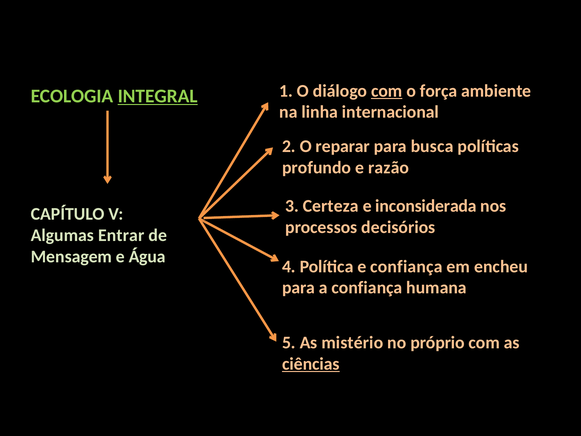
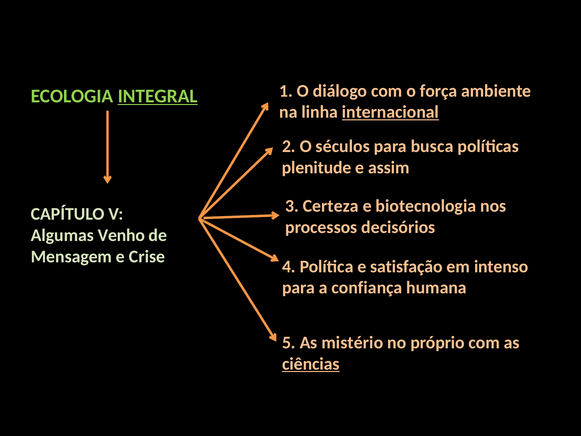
com at (387, 91) underline: present -> none
internacional underline: none -> present
reparar: reparar -> séculos
profundo: profundo -> plenitude
razão: razão -> assim
inconsiderada: inconsiderada -> biotecnologia
Entrar: Entrar -> Venho
Água: Água -> Crise
e confiança: confiança -> satisfação
encheu: encheu -> intenso
